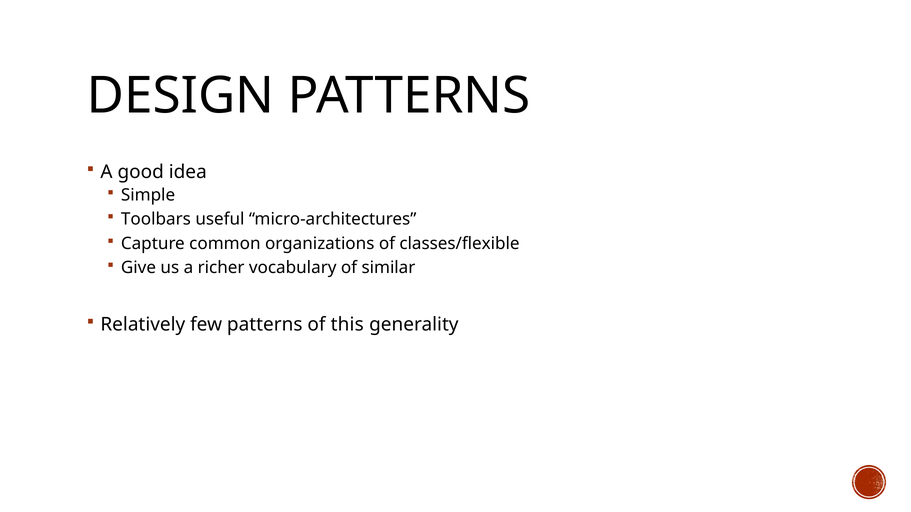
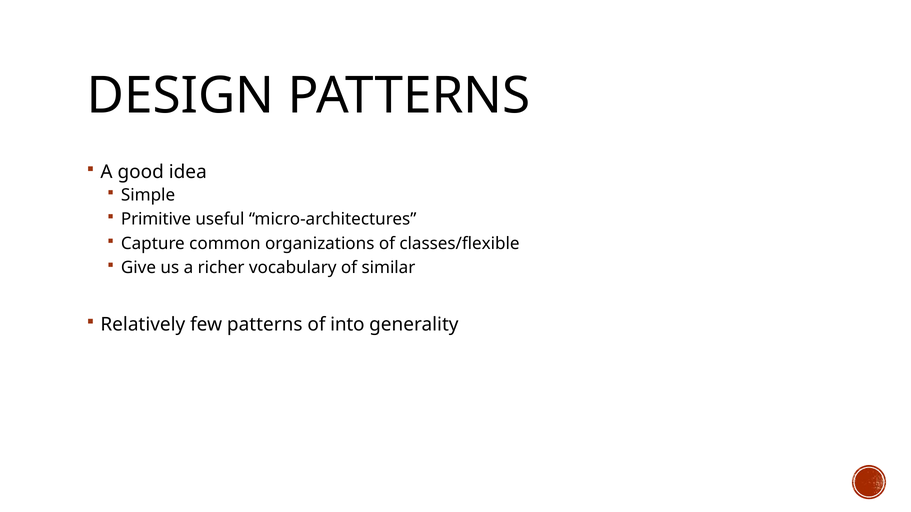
Toolbars: Toolbars -> Primitive
this: this -> into
